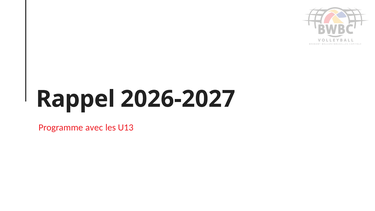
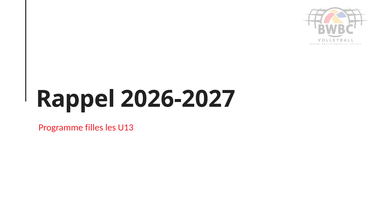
avec: avec -> filles
